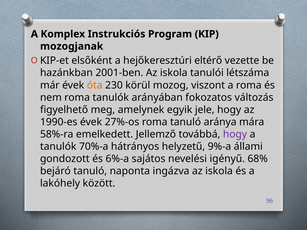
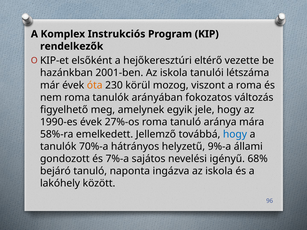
mozogjanak: mozogjanak -> rendelkezők
hogy at (235, 134) colour: purple -> blue
6%-a: 6%-a -> 7%-a
